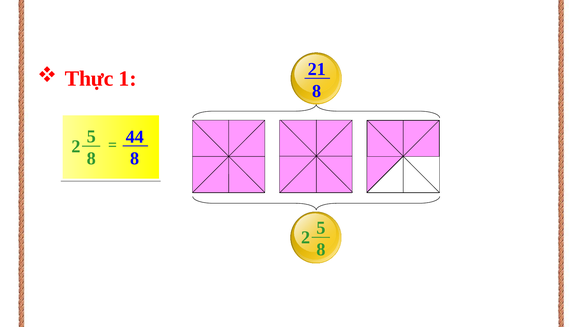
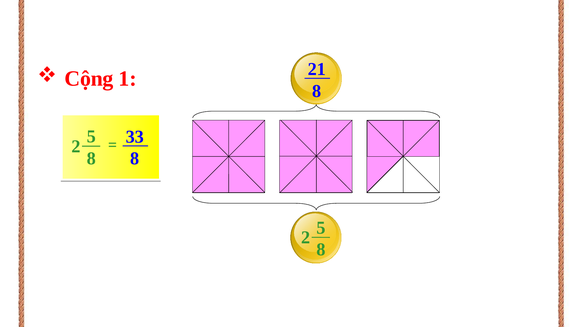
Thực: Thực -> Cộng
44: 44 -> 33
